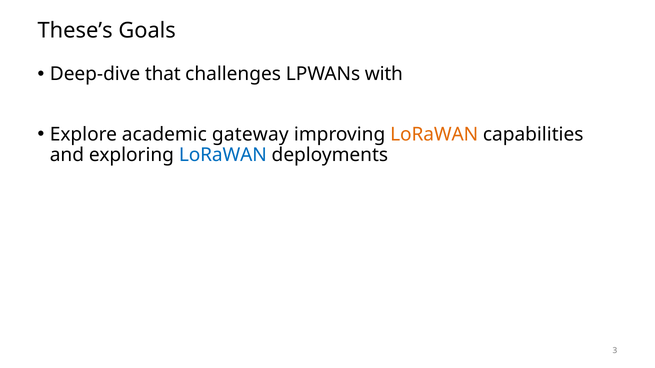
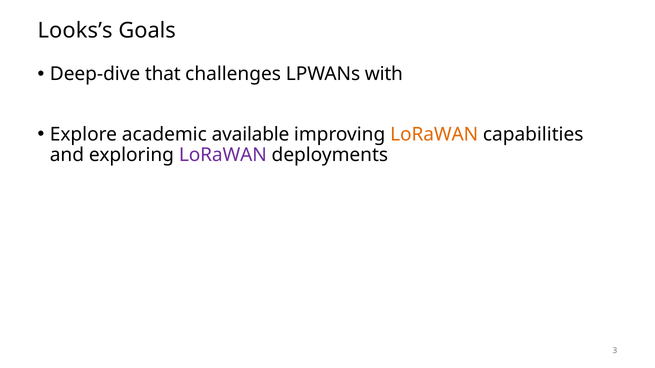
These’s: These’s -> Looks’s
gateway: gateway -> available
LoRaWAN at (223, 155) colour: blue -> purple
